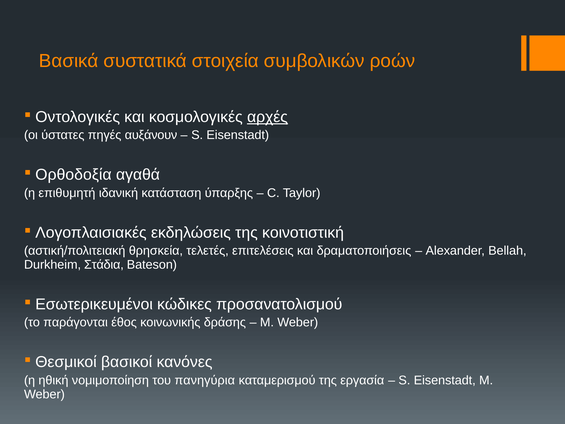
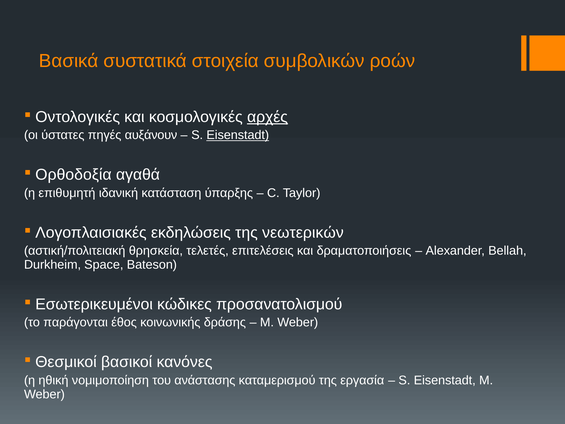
Eisenstadt at (238, 135) underline: none -> present
κοινοτιστική: κοινοτιστική -> νεωτερικών
Στάδια: Στάδια -> Space
πανηγύρια: πανηγύρια -> ανάστασης
